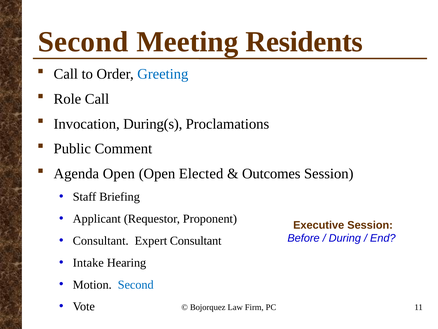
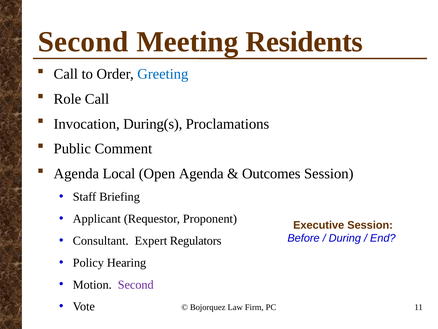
Agenda Open: Open -> Local
Open Elected: Elected -> Agenda
Expert Consultant: Consultant -> Regulators
Intake: Intake -> Policy
Second at (136, 284) colour: blue -> purple
